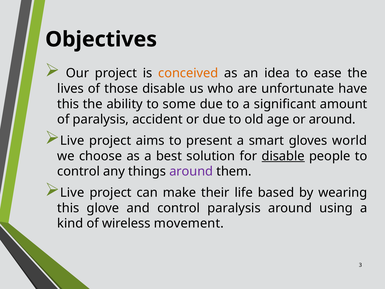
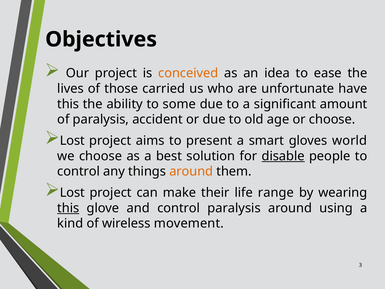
those disable: disable -> carried
or around: around -> choose
Live at (72, 141): Live -> Lost
around at (191, 171) colour: purple -> orange
Live at (72, 192): Live -> Lost
based: based -> range
this at (68, 208) underline: none -> present
